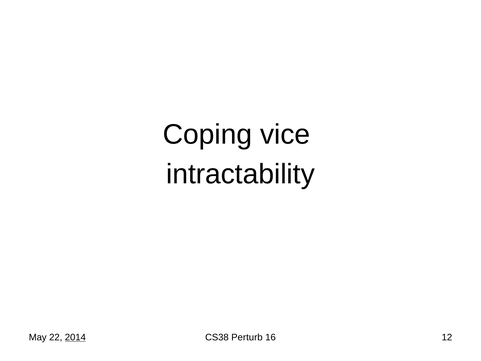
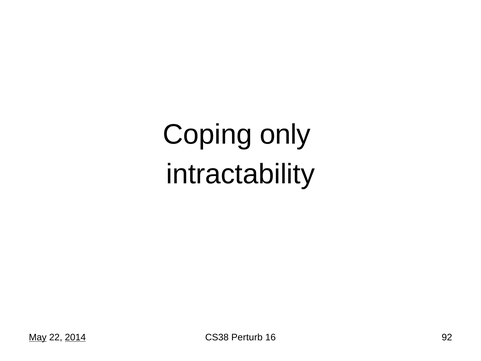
vice: vice -> only
May underline: none -> present
12: 12 -> 92
